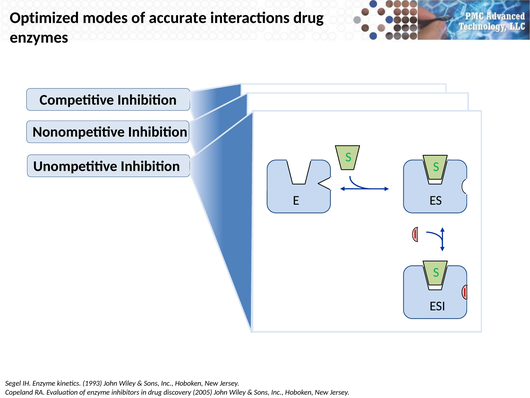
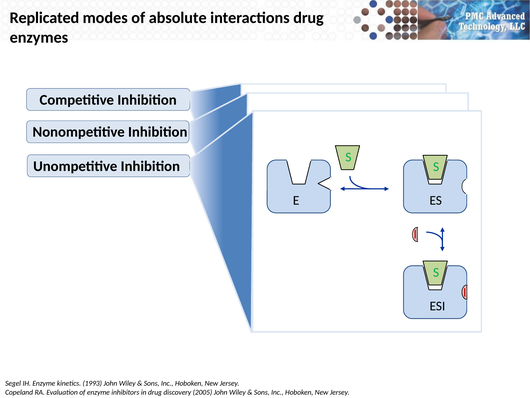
Optimized: Optimized -> Replicated
accurate: accurate -> absolute
